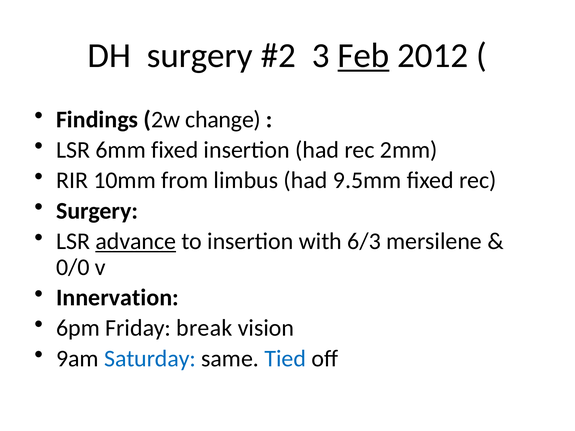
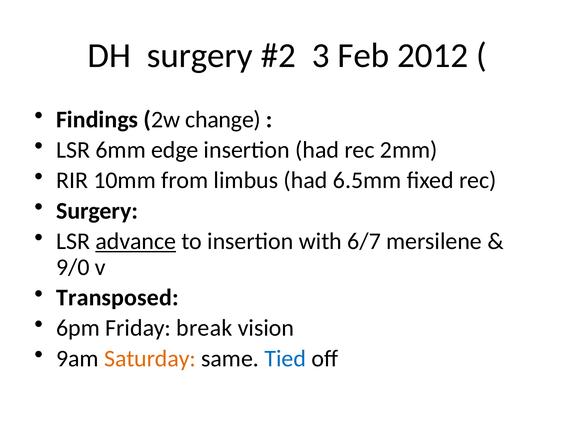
Feb underline: present -> none
6mm fixed: fixed -> edge
9.5mm: 9.5mm -> 6.5mm
6/3: 6/3 -> 6/7
0/0: 0/0 -> 9/0
Innervation: Innervation -> Transposed
Saturday colour: blue -> orange
